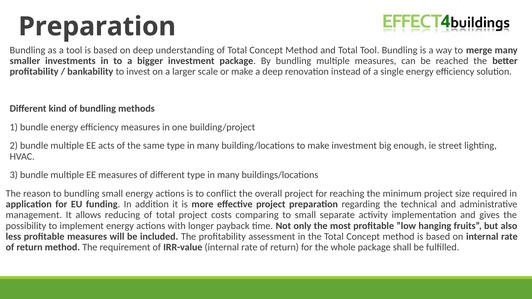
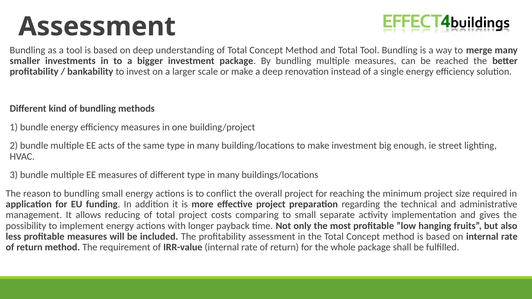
Preparation at (97, 27): Preparation -> Assessment
